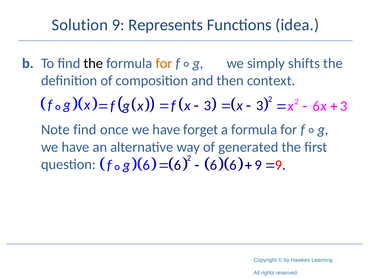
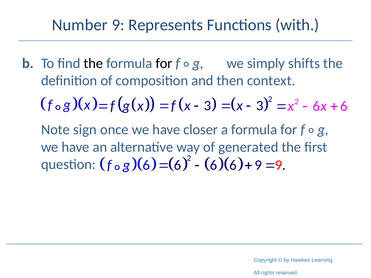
Solution: Solution -> Number
idea: idea -> with
for at (164, 63) colour: orange -> black
3 at (344, 106): 3 -> 6
find at (85, 130): find -> sign
forget: forget -> closer
